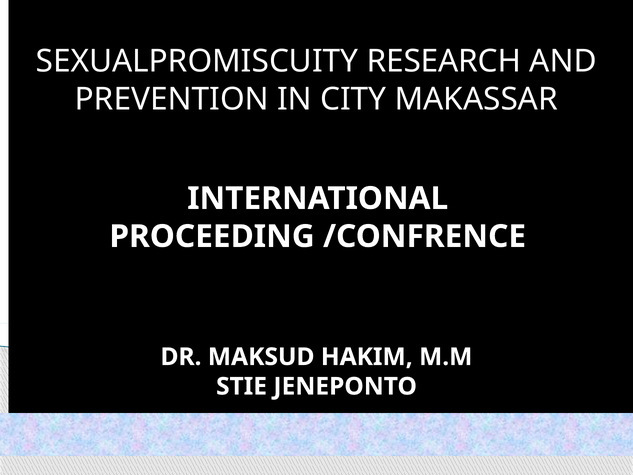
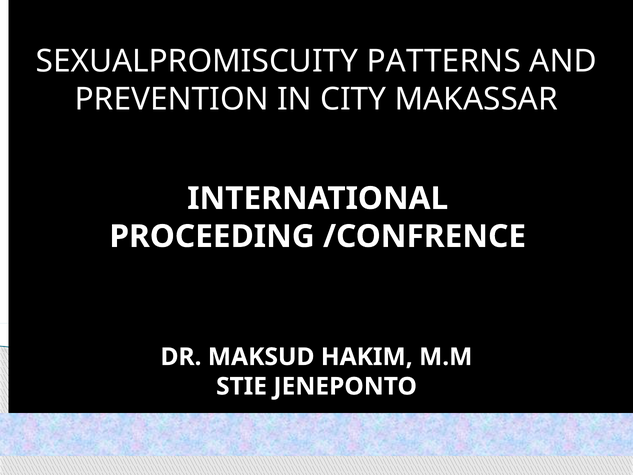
RESEARCH: RESEARCH -> PATTERNS
